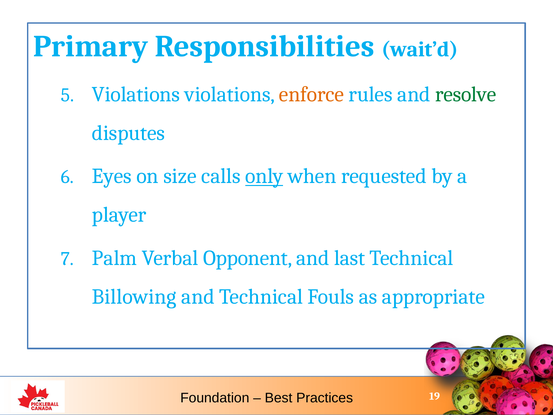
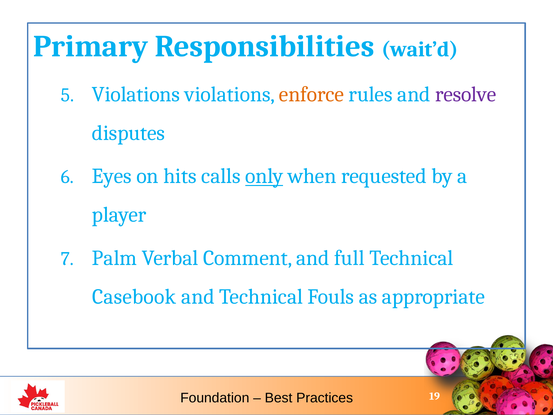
resolve colour: green -> purple
size: size -> hits
Opponent: Opponent -> Comment
last: last -> full
Billowing: Billowing -> Casebook
